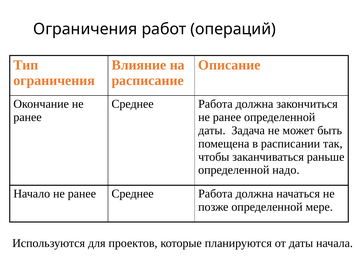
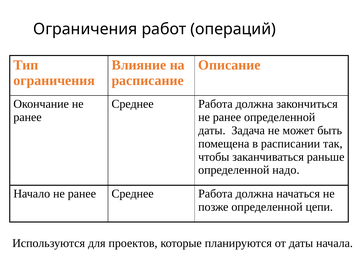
мере: мере -> цепи
